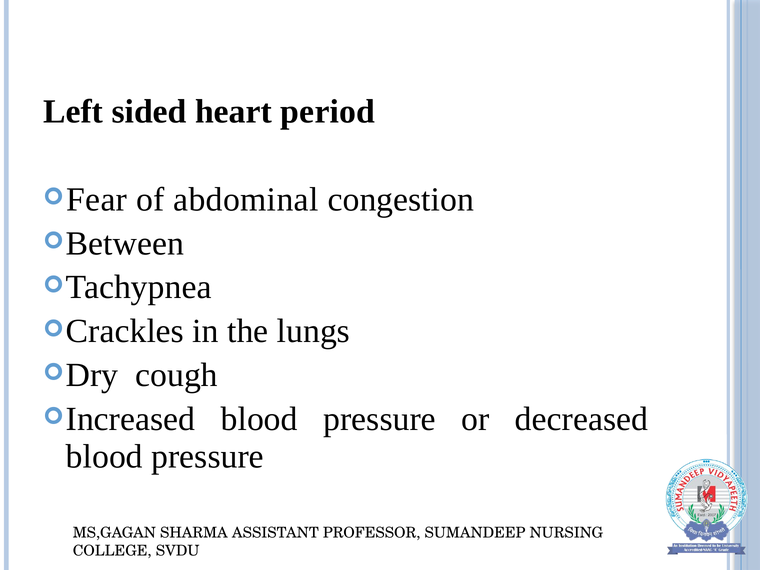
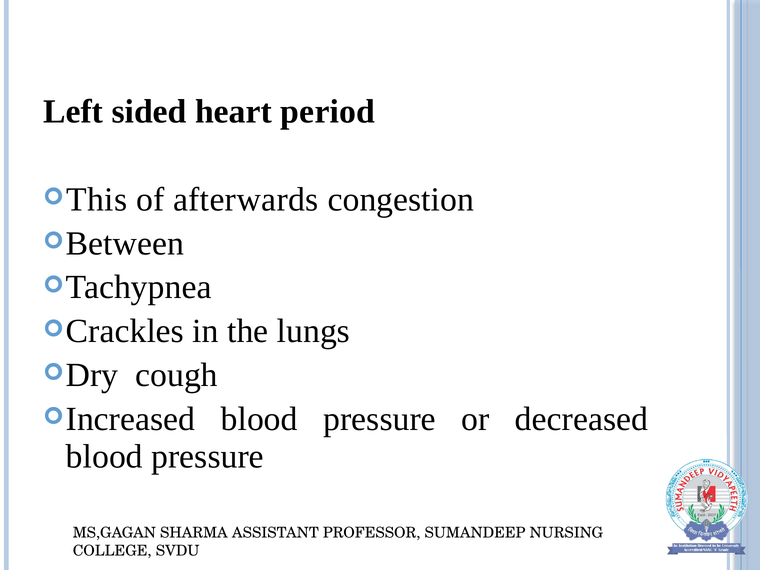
Fear: Fear -> This
abdominal: abdominal -> afterwards
